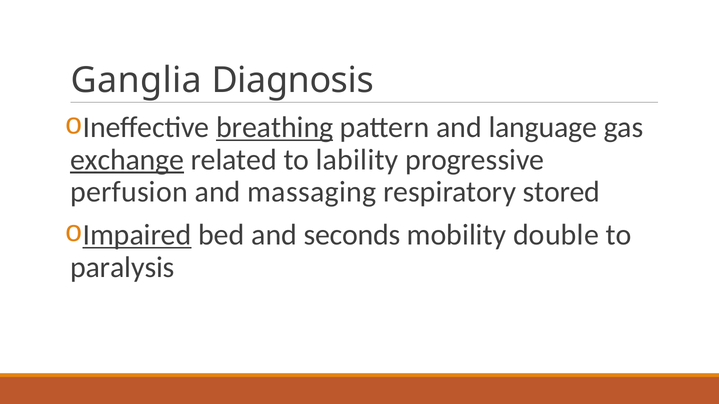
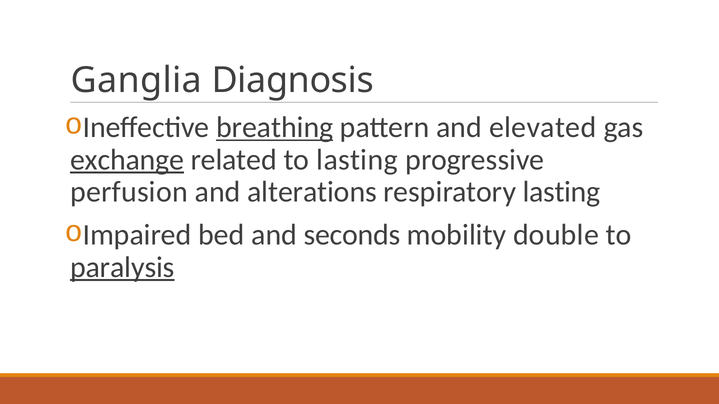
language: language -> elevated
to lability: lability -> lasting
massaging: massaging -> alterations
respiratory stored: stored -> lasting
Impaired underline: present -> none
paralysis underline: none -> present
